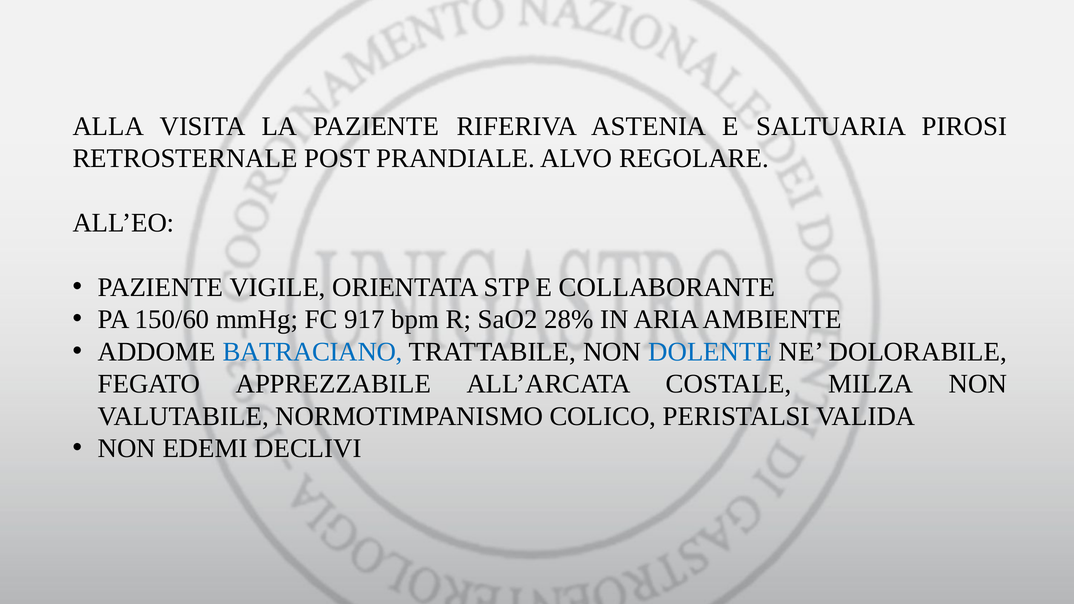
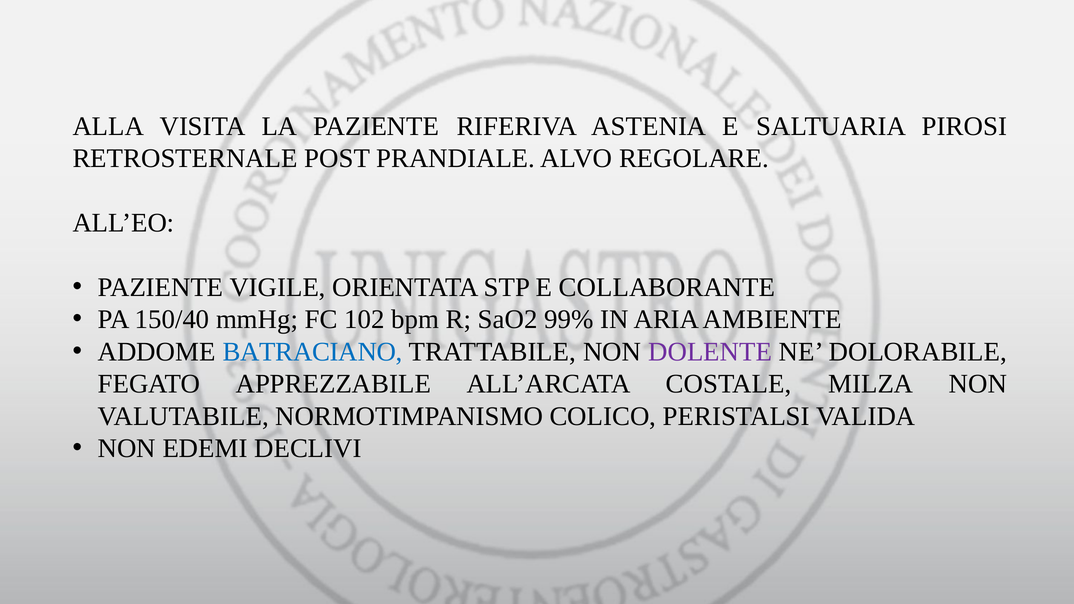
150/60: 150/60 -> 150/40
917: 917 -> 102
28%: 28% -> 99%
DOLENTE colour: blue -> purple
